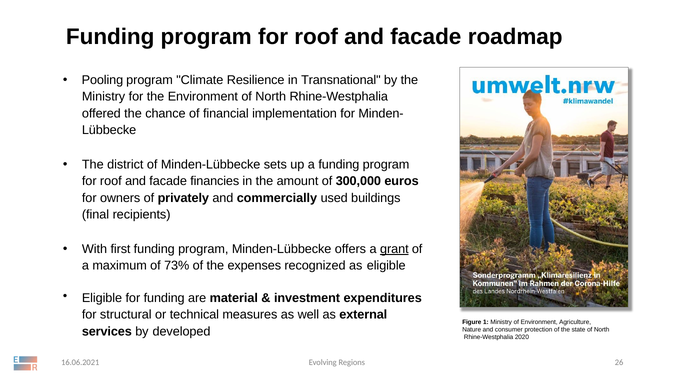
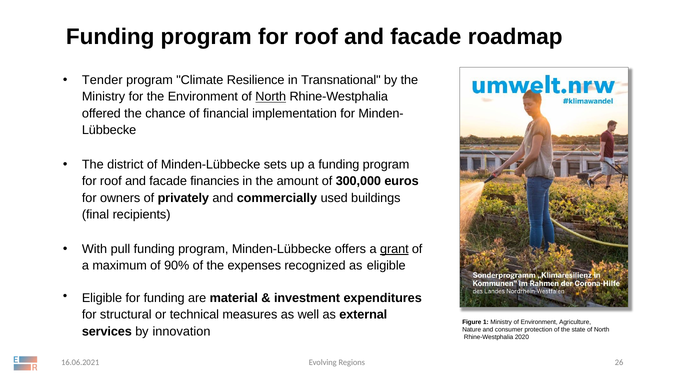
Pooling: Pooling -> Tender
North at (271, 97) underline: none -> present
first: first -> pull
73%: 73% -> 90%
developed: developed -> innovation
